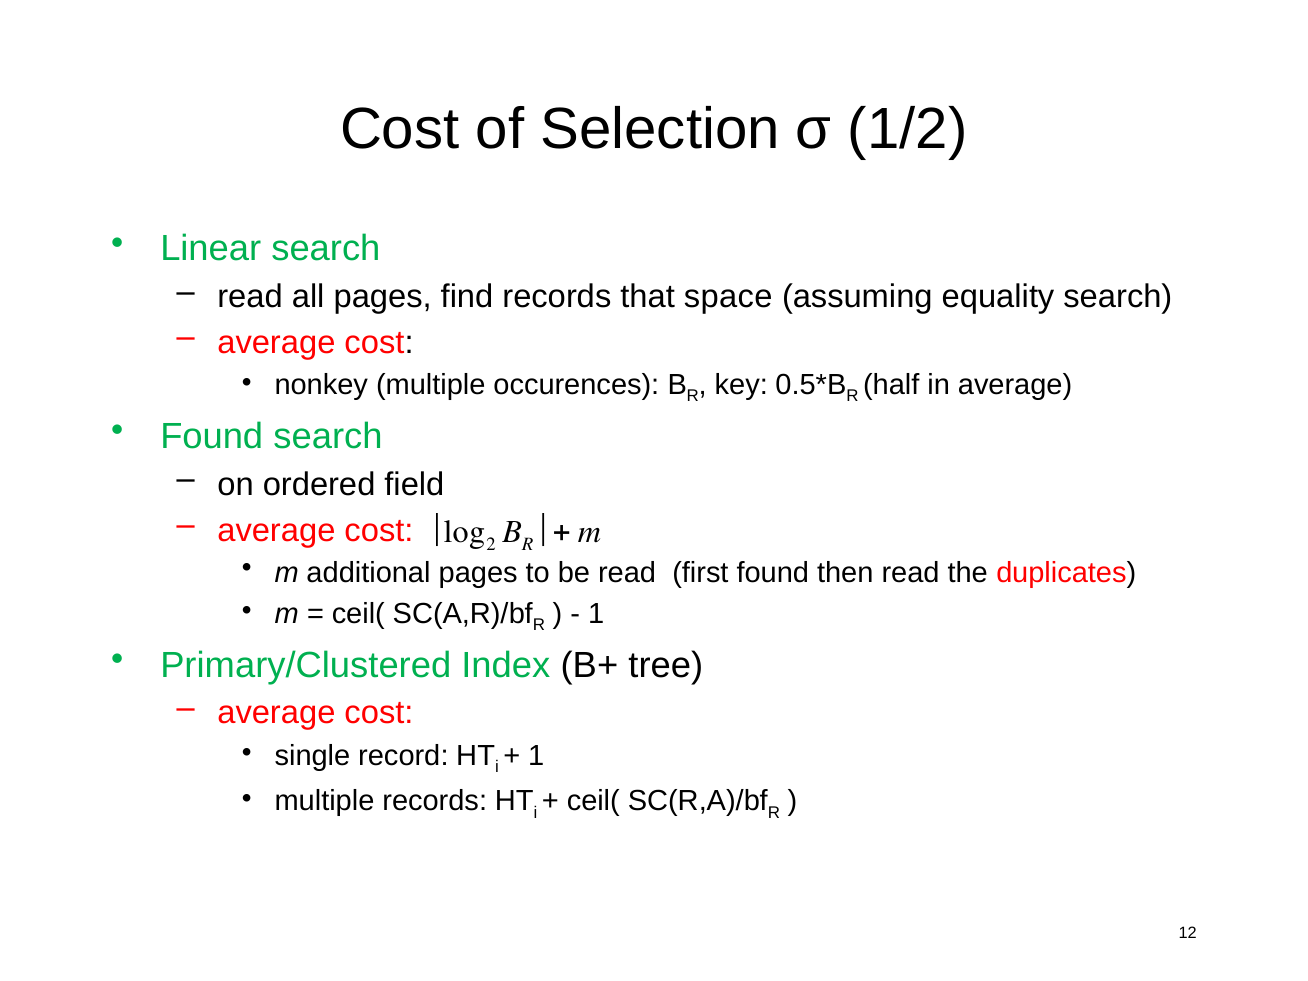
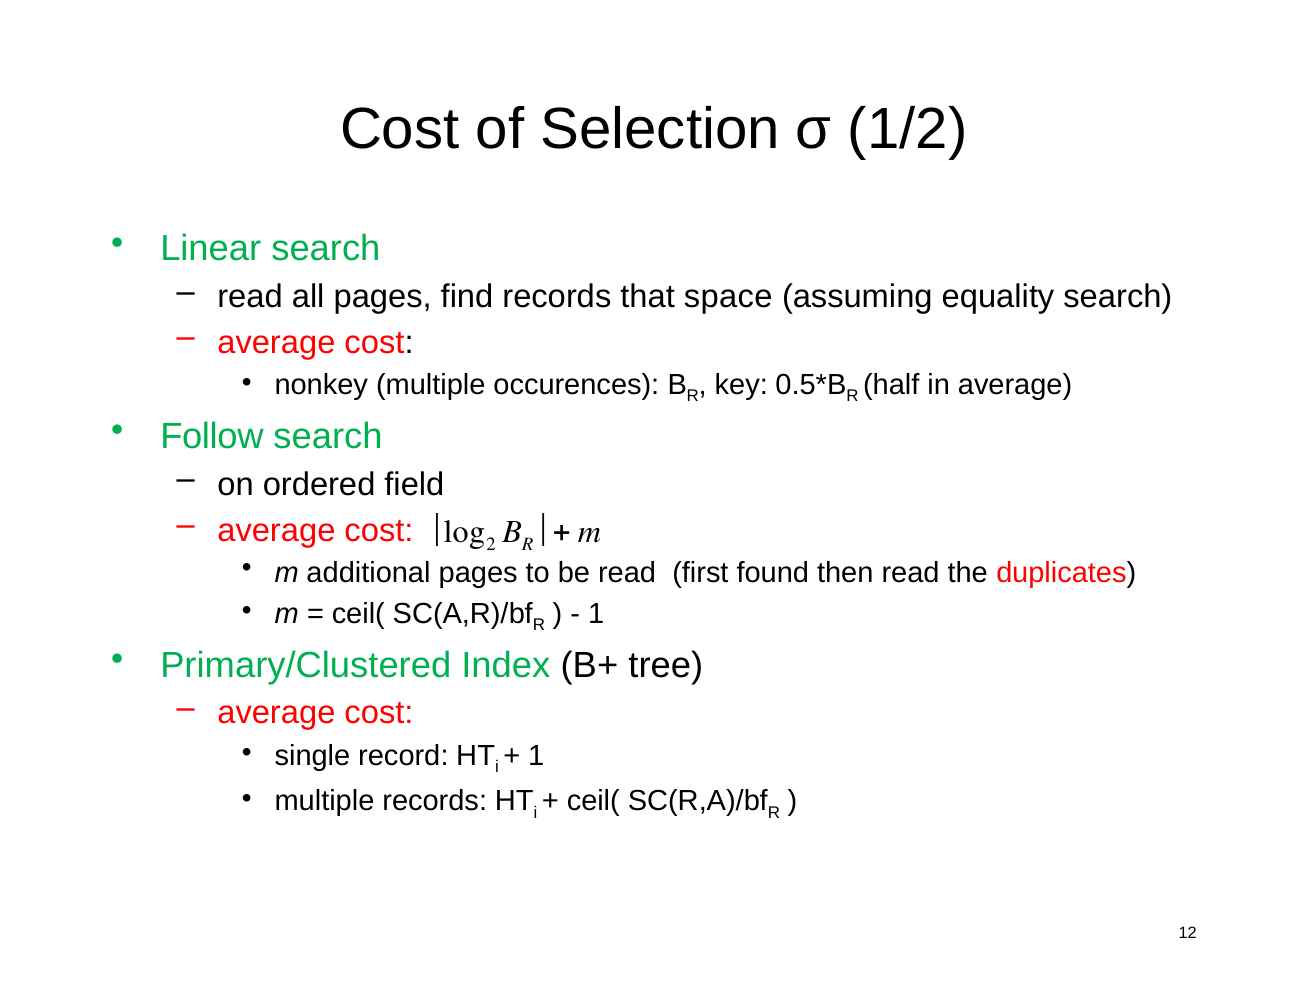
Found at (212, 437): Found -> Follow
